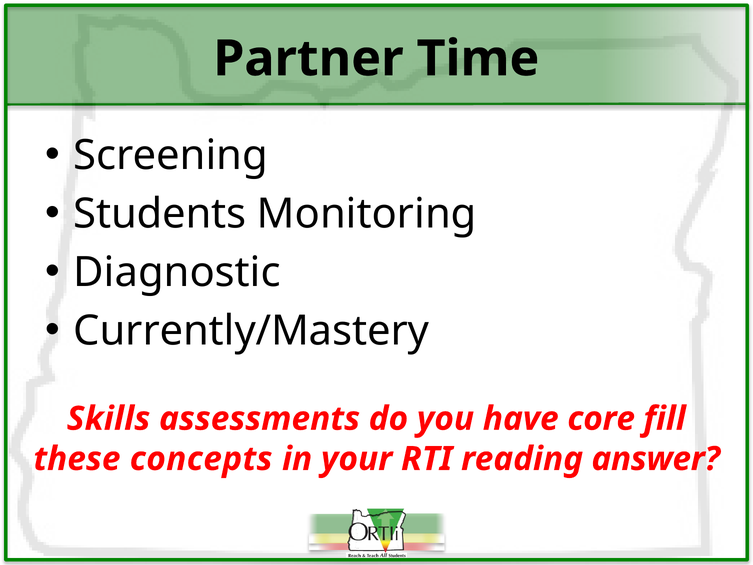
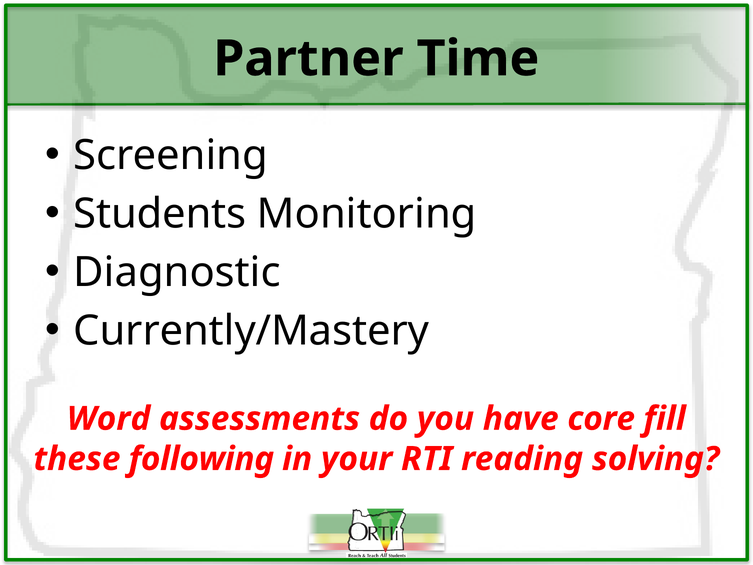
Skills: Skills -> Word
concepts: concepts -> following
answer: answer -> solving
